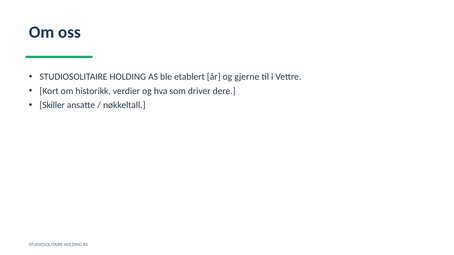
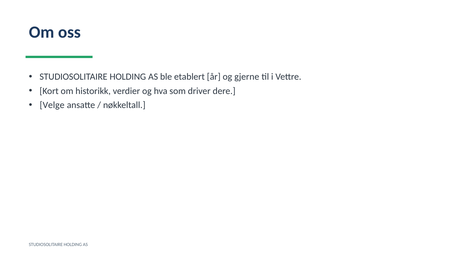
Skiller: Skiller -> Velge
